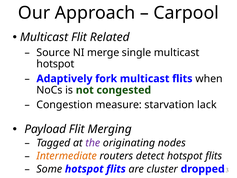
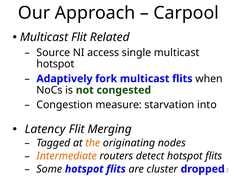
merge: merge -> access
lack: lack -> into
Payload: Payload -> Latency
the colour: purple -> orange
